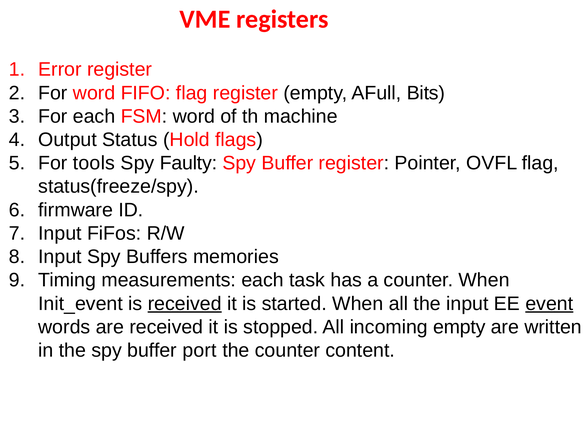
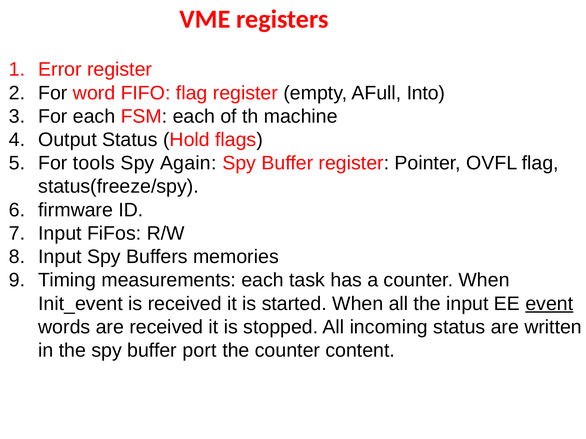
Bits: Bits -> Into
FSM word: word -> each
Faulty: Faulty -> Again
received at (185, 304) underline: present -> none
incoming empty: empty -> status
